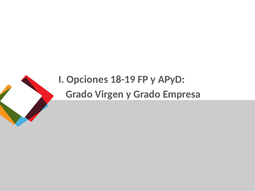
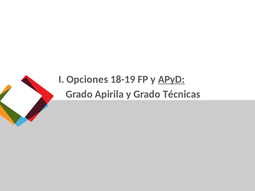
APyD underline: none -> present
Virgen: Virgen -> Apirila
Empresa: Empresa -> Técnicas
